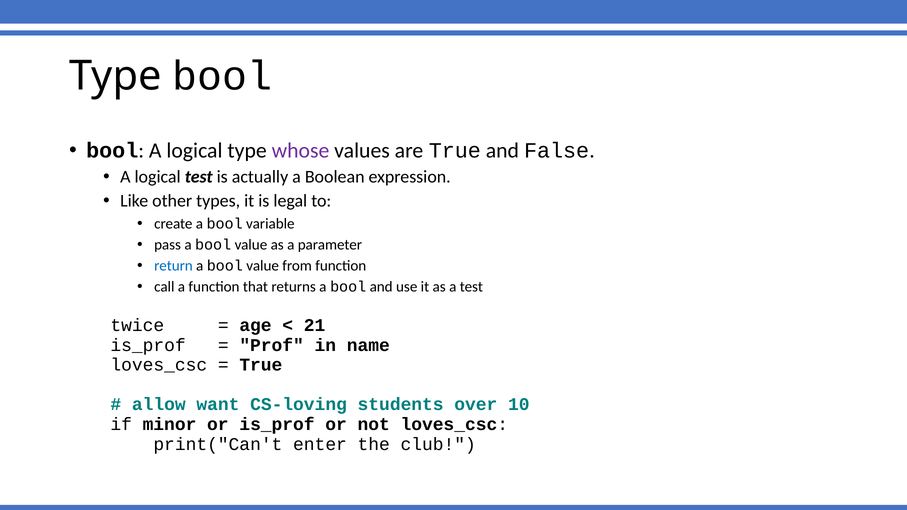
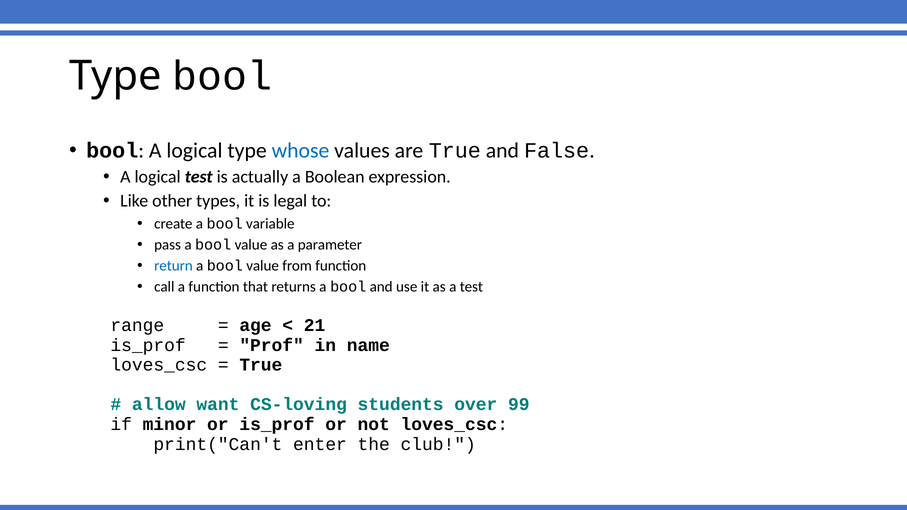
whose colour: purple -> blue
twice: twice -> range
10: 10 -> 99
